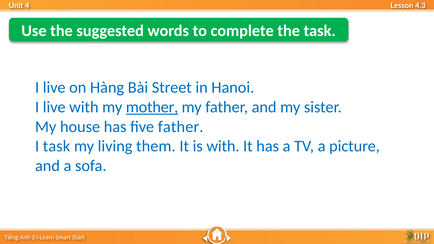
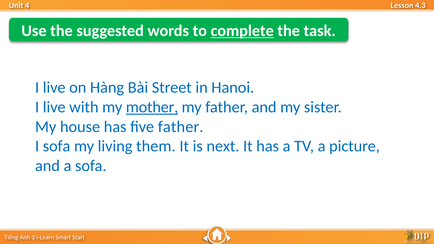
complete underline: none -> present
I task: task -> sofa
is with: with -> next
